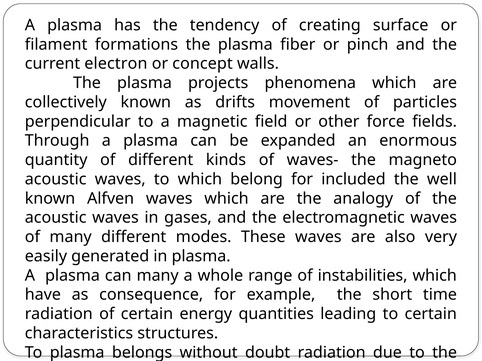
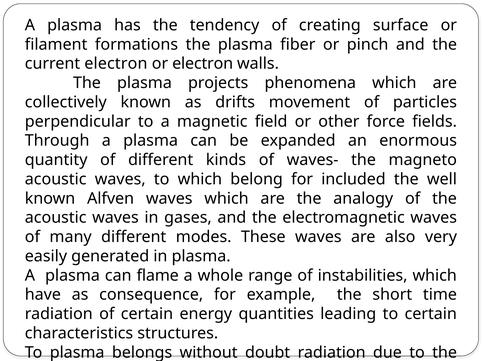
or concept: concept -> electron
can many: many -> flame
